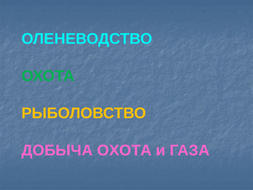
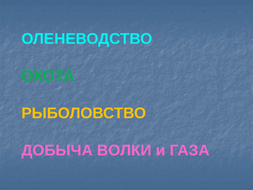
ДОБЫЧА ОХОТА: ОХОТА -> ВОЛКИ
